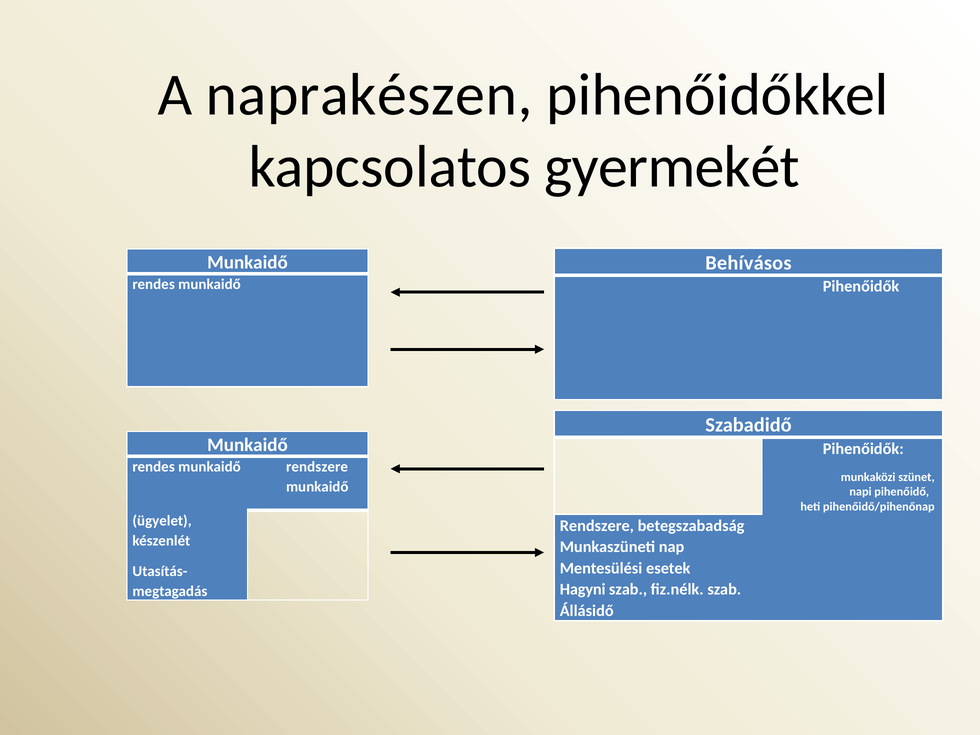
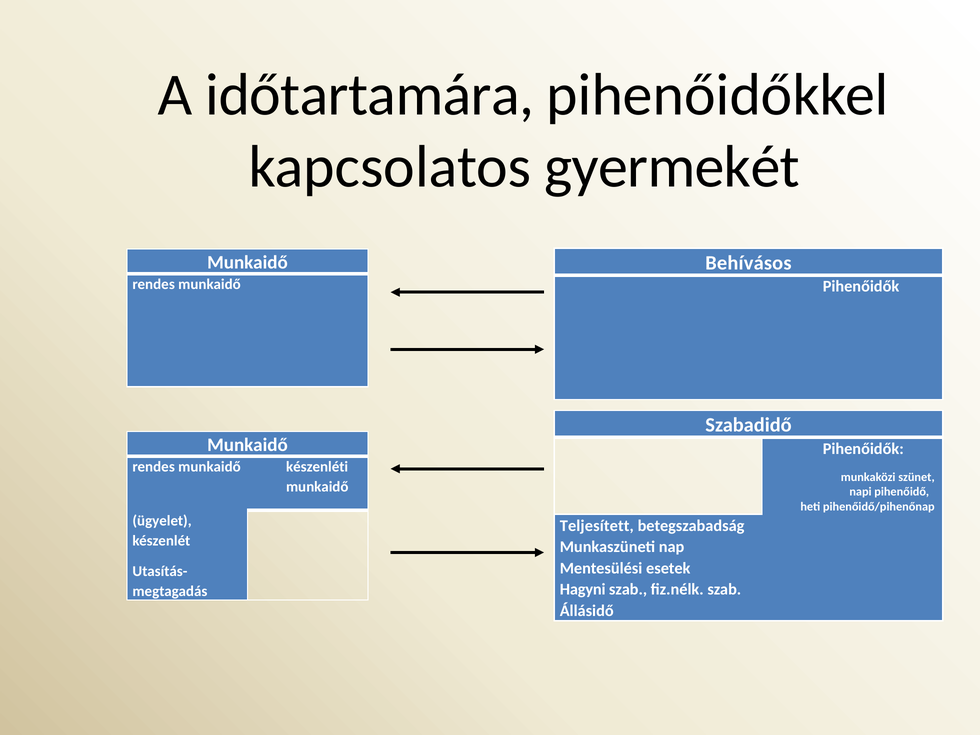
naprakészen: naprakészen -> időtartamára
munkaidő rendszere: rendszere -> készenléti
Rendszere at (597, 526): Rendszere -> Teljesített
